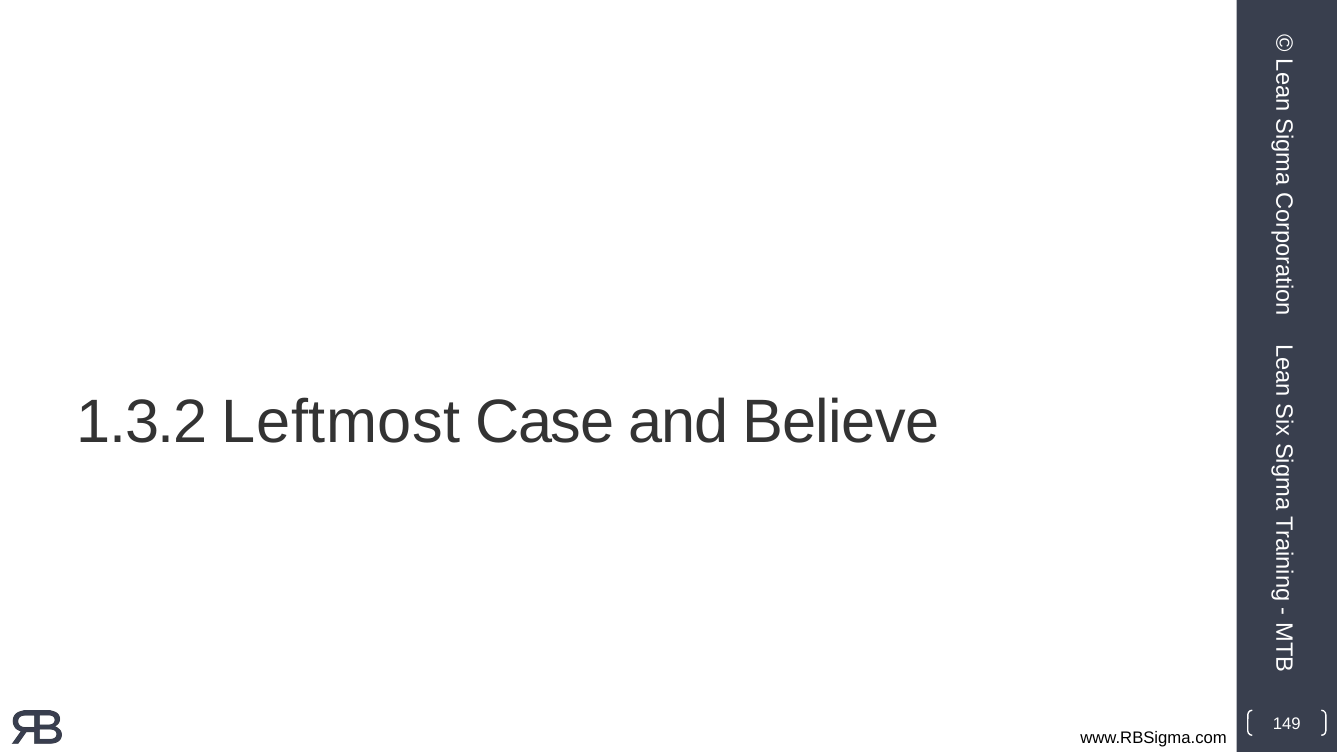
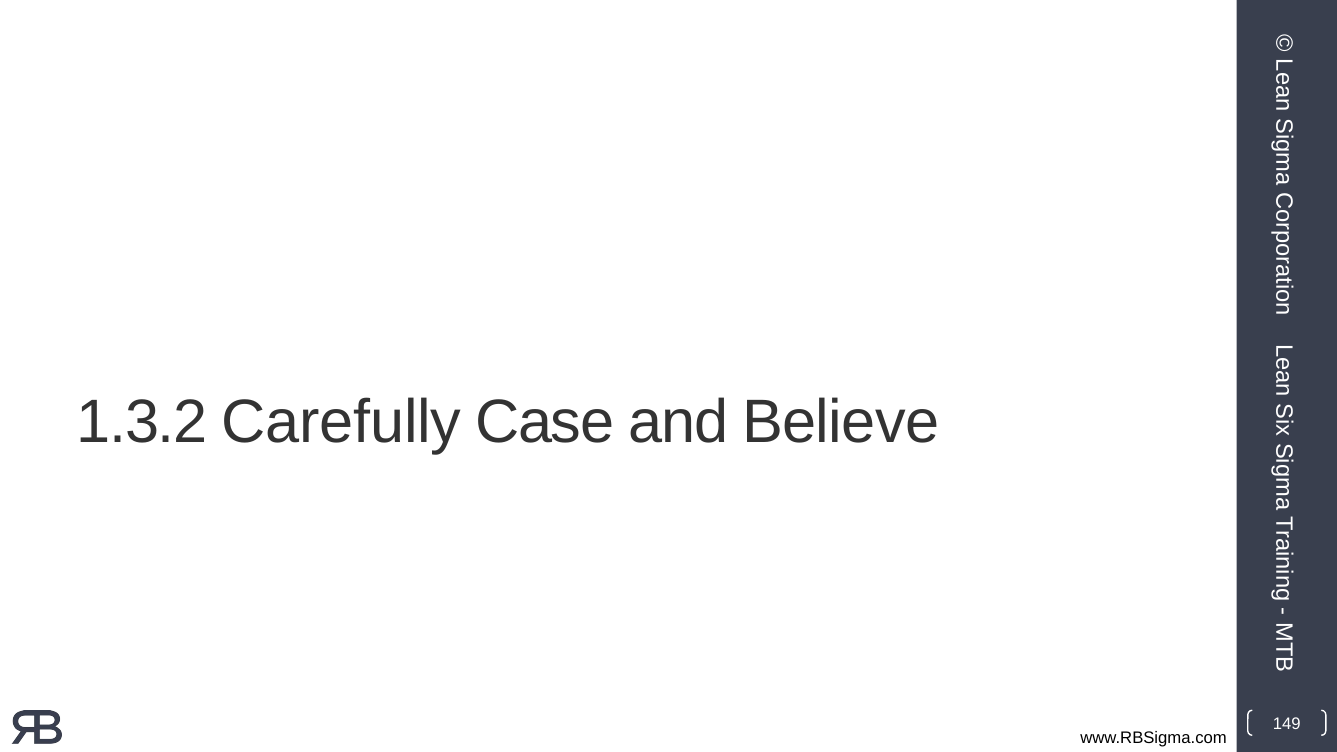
Leftmost: Leftmost -> Carefully
